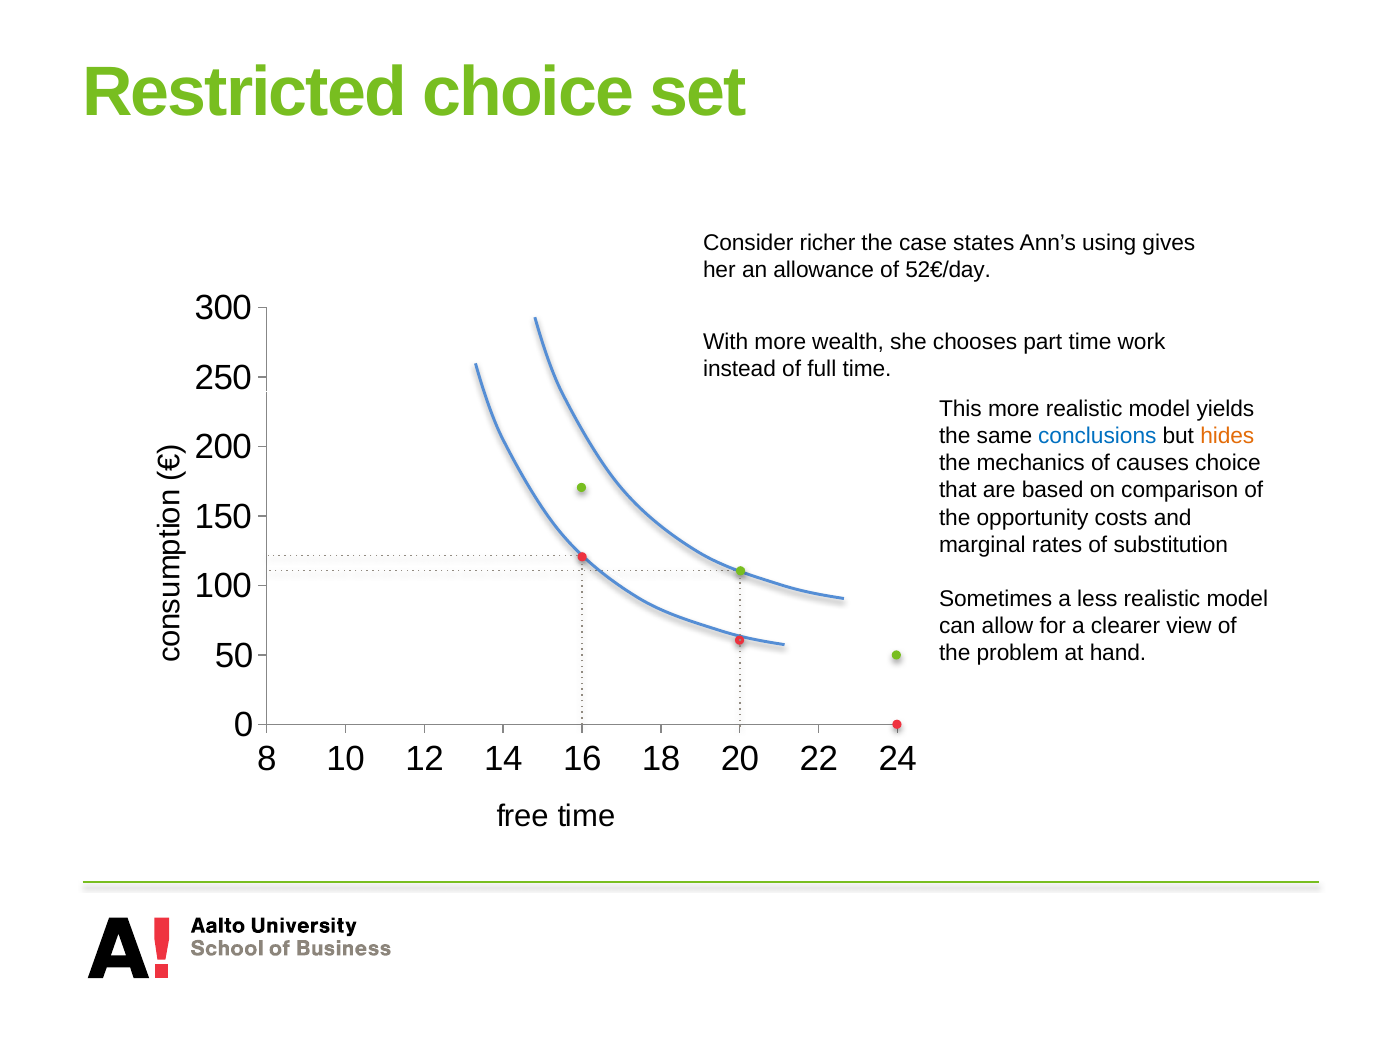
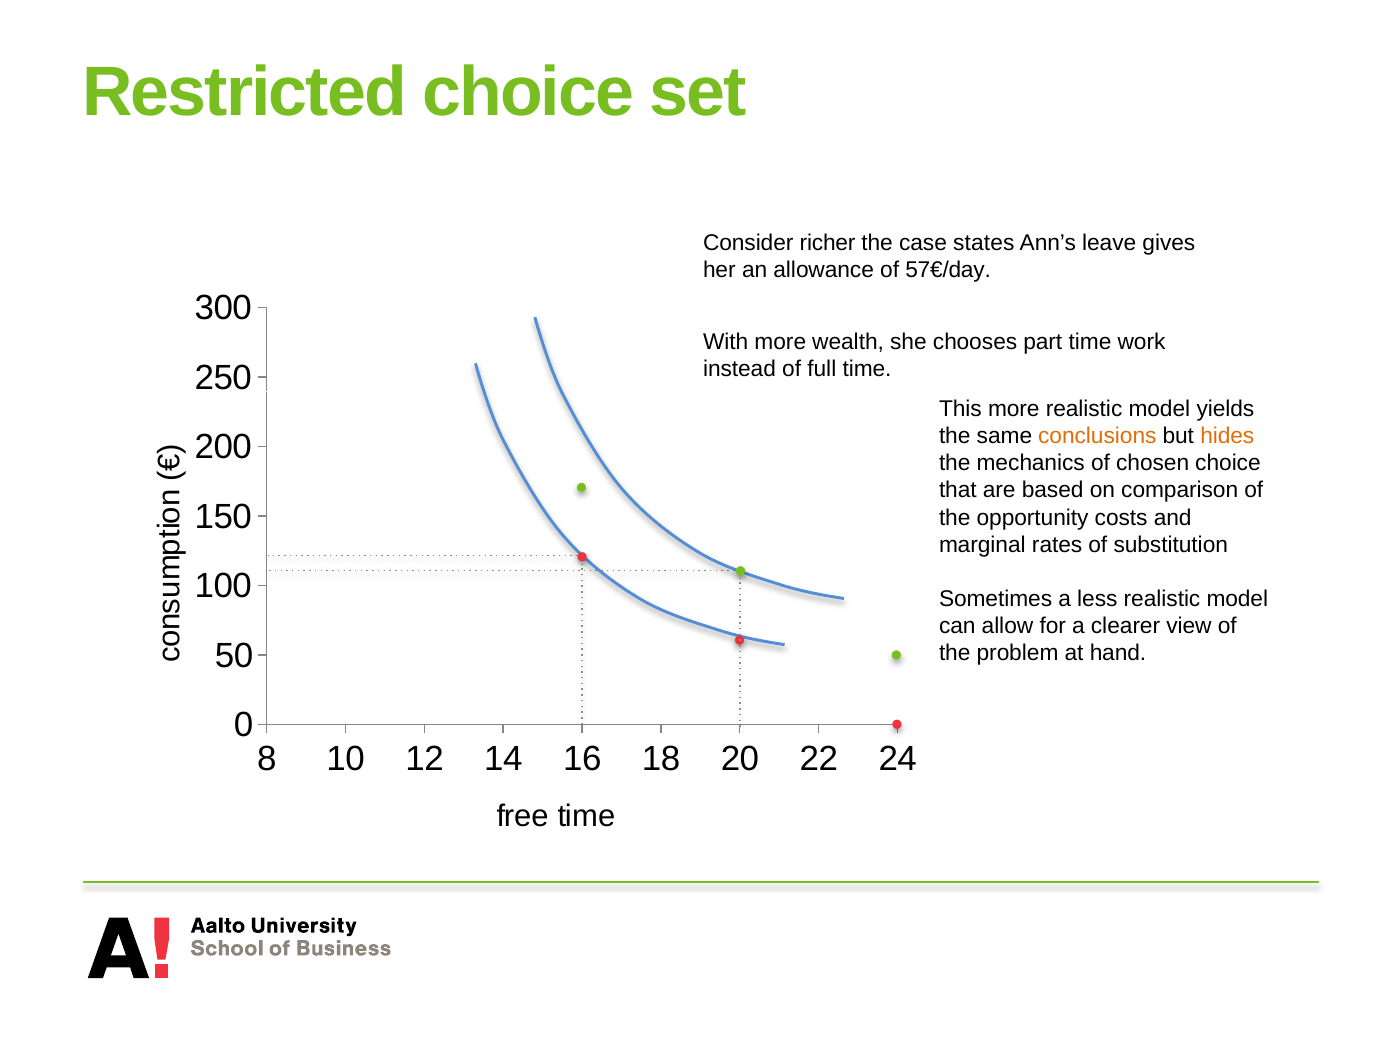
using: using -> leave
52€/day: 52€/day -> 57€/day
conclusions colour: blue -> orange
causes: causes -> chosen
